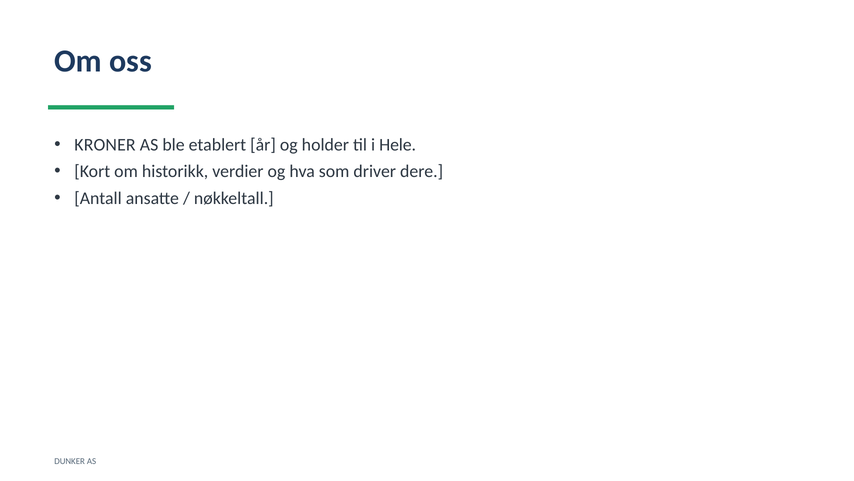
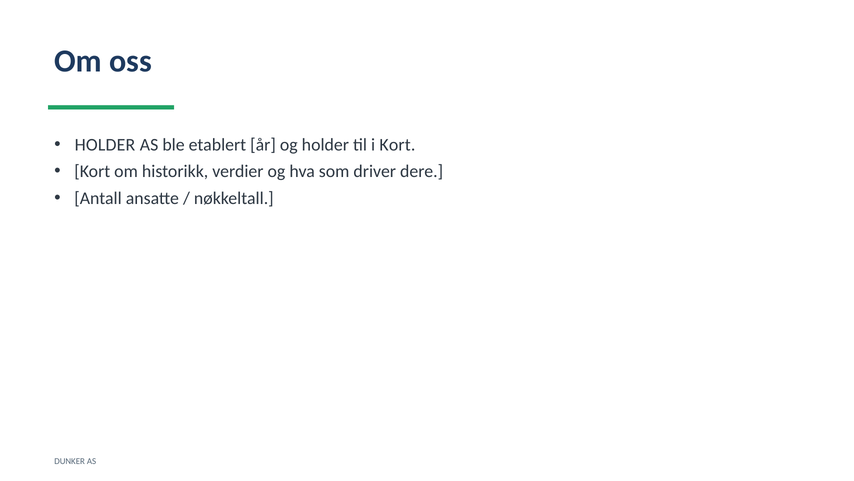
KRONER at (105, 145): KRONER -> HOLDER
i Hele: Hele -> Kort
